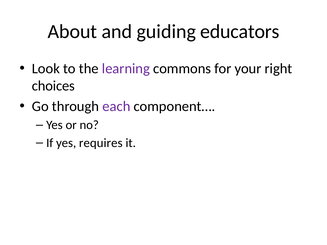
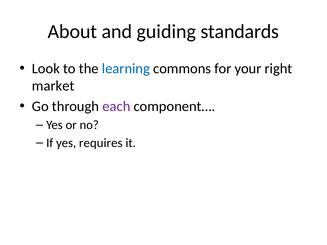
educators: educators -> standards
learning colour: purple -> blue
choices: choices -> market
